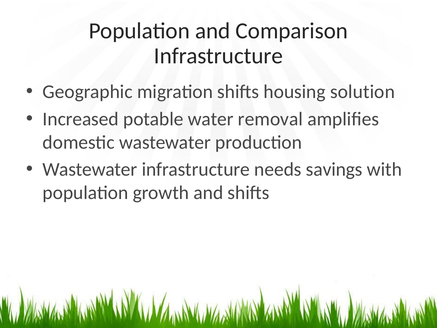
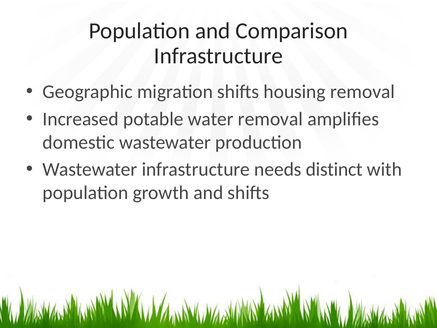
housing solution: solution -> removal
savings: savings -> distinct
